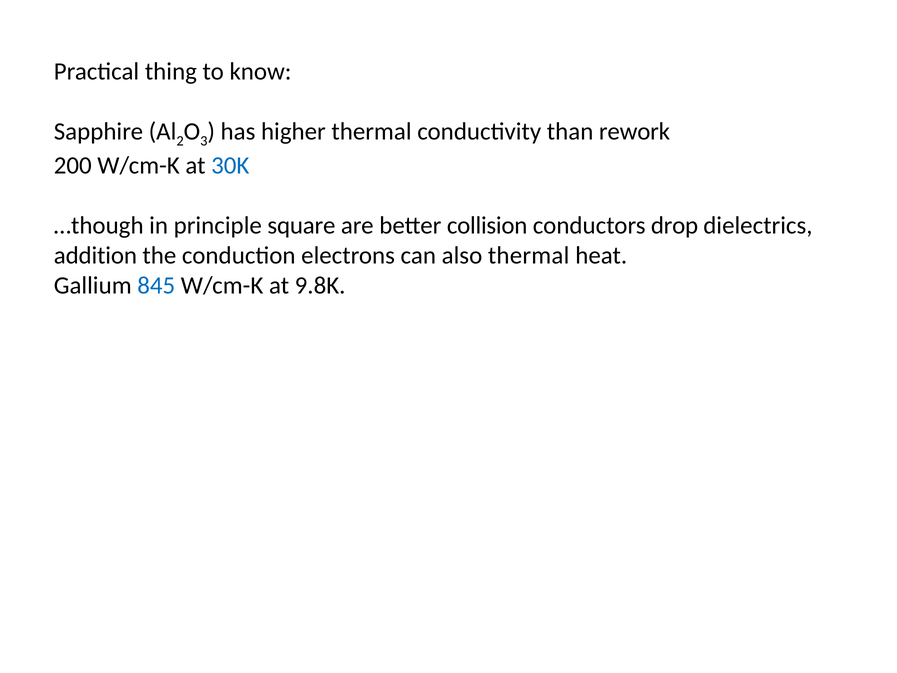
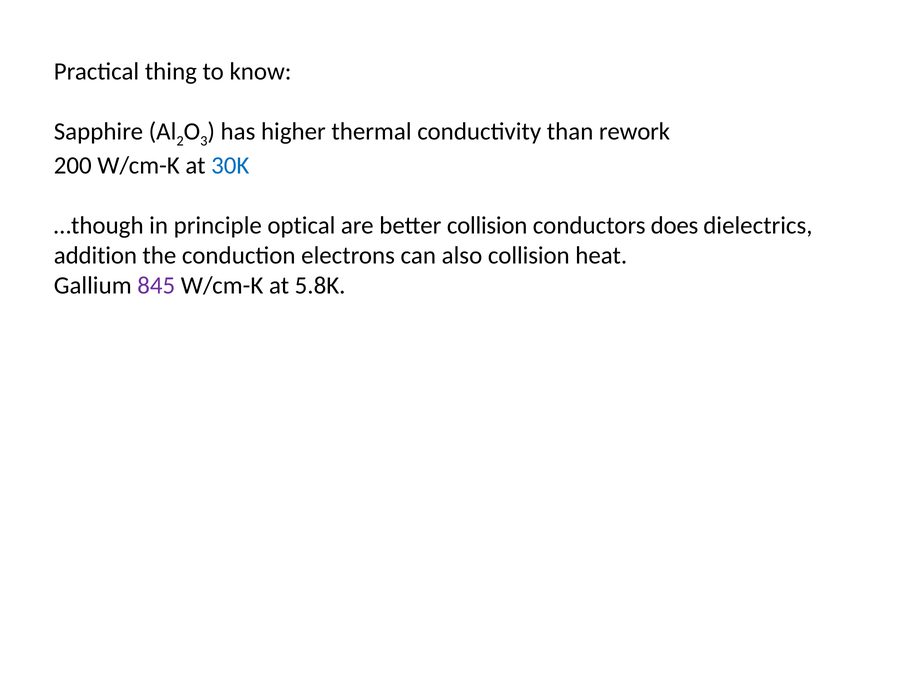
square: square -> optical
drop: drop -> does
also thermal: thermal -> collision
845 colour: blue -> purple
9.8K: 9.8K -> 5.8K
